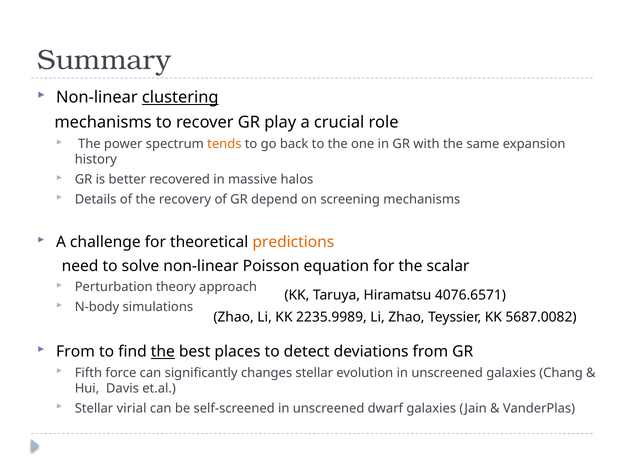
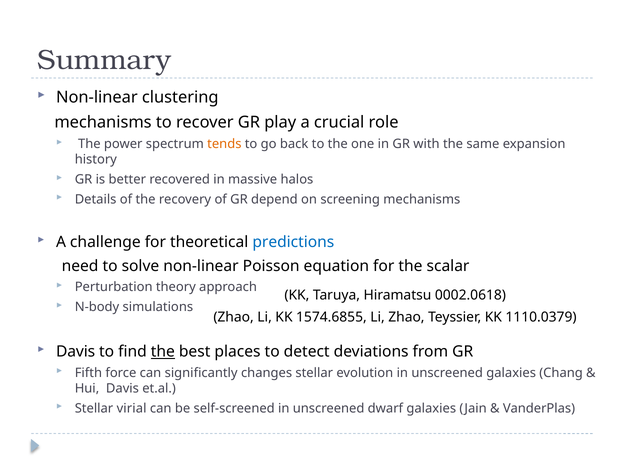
clustering underline: present -> none
predictions colour: orange -> blue
4076.6571: 4076.6571 -> 0002.0618
2235.9989: 2235.9989 -> 1574.6855
5687.0082: 5687.0082 -> 1110.0379
From at (76, 352): From -> Davis
